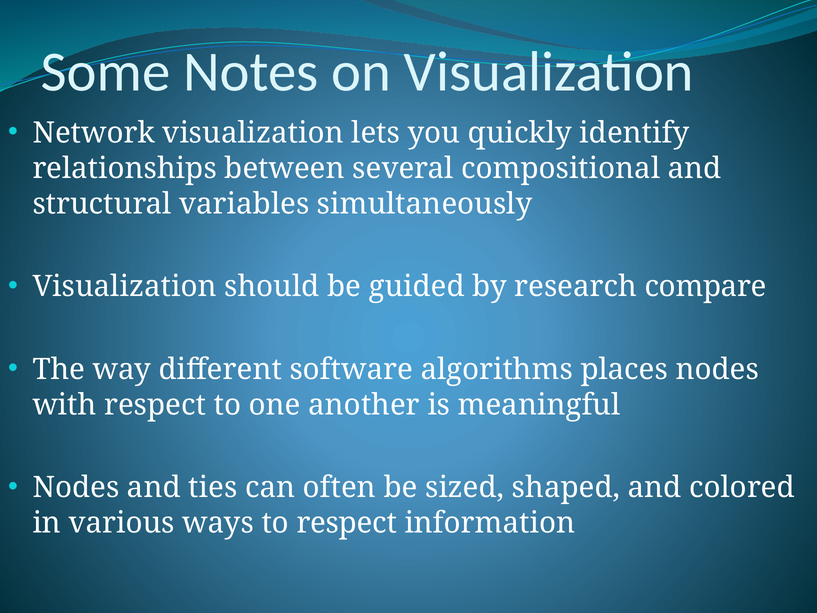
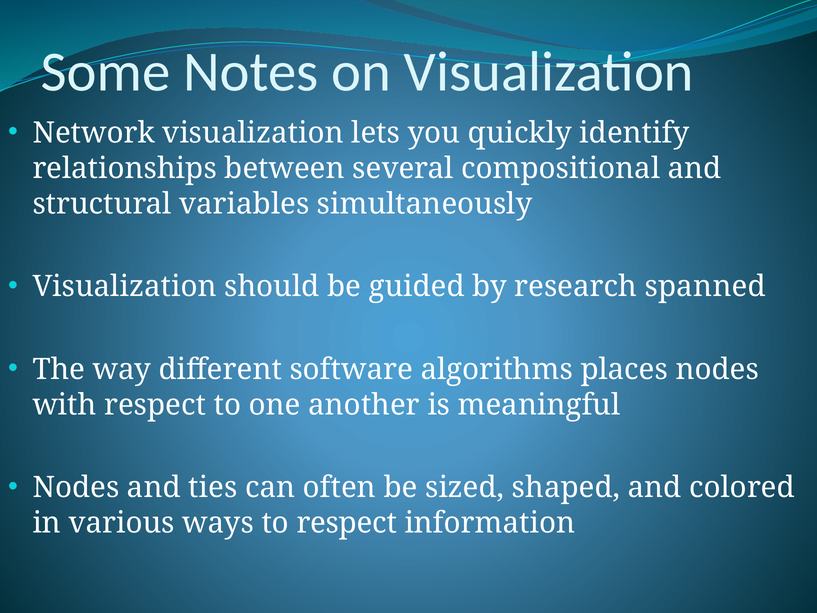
compare: compare -> spanned
